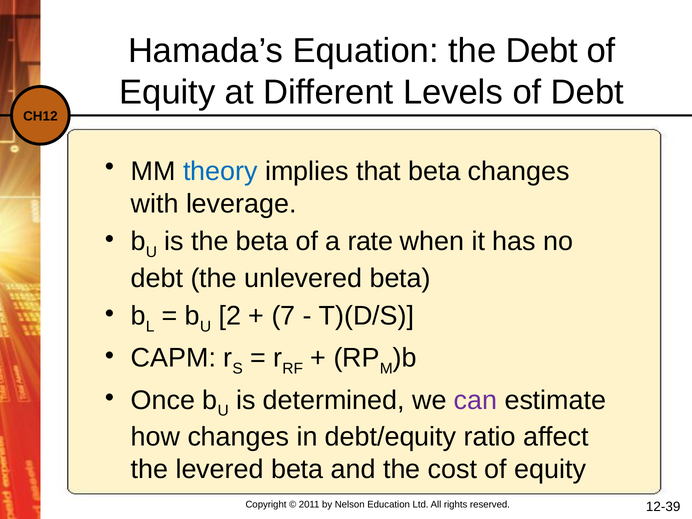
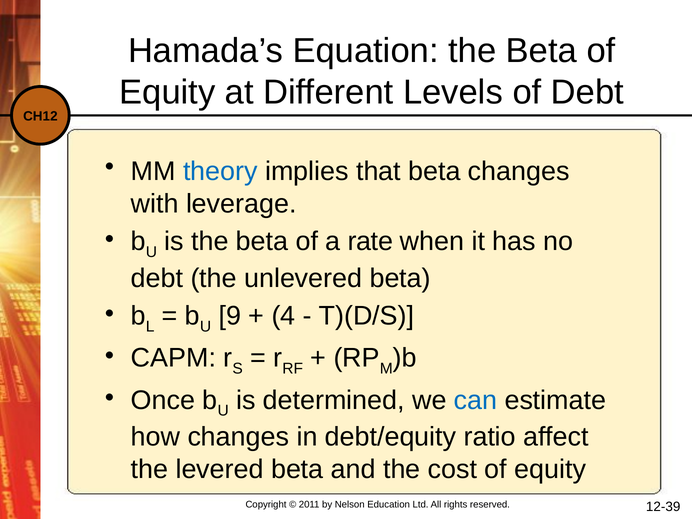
Equation the Debt: Debt -> Beta
2: 2 -> 9
7: 7 -> 4
can colour: purple -> blue
